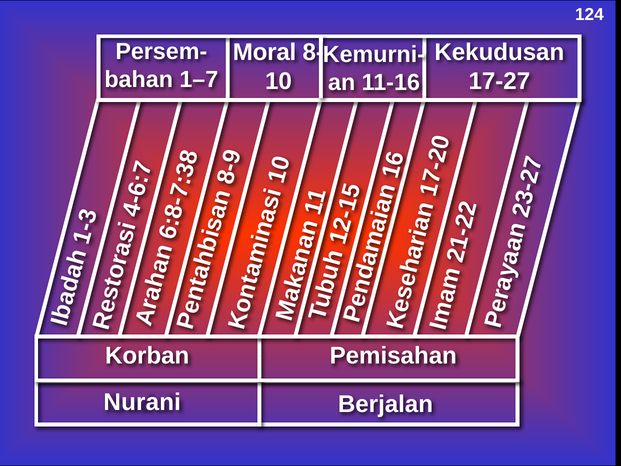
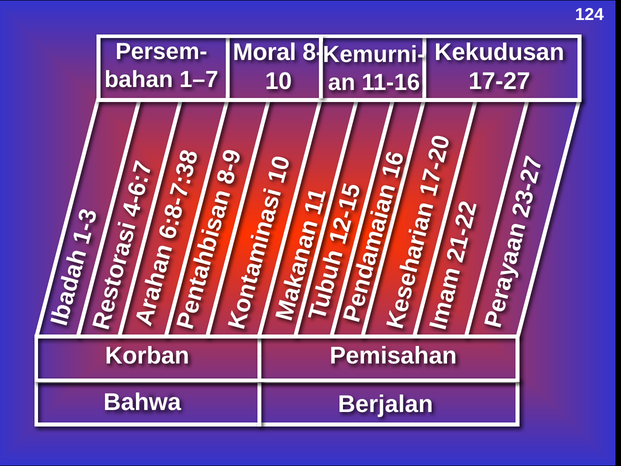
Nurani: Nurani -> Bahwa
